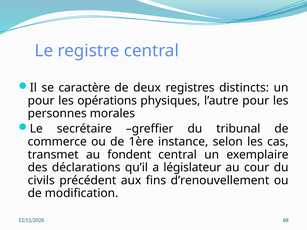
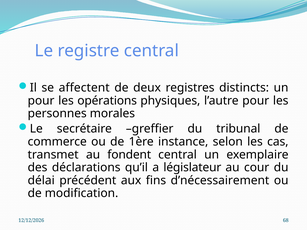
caractère: caractère -> affectent
civils: civils -> délai
d’renouvellement: d’renouvellement -> d’nécessairement
